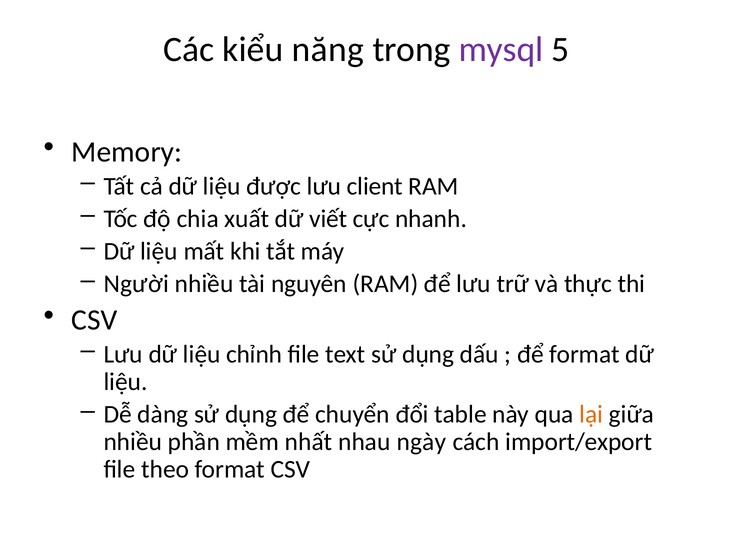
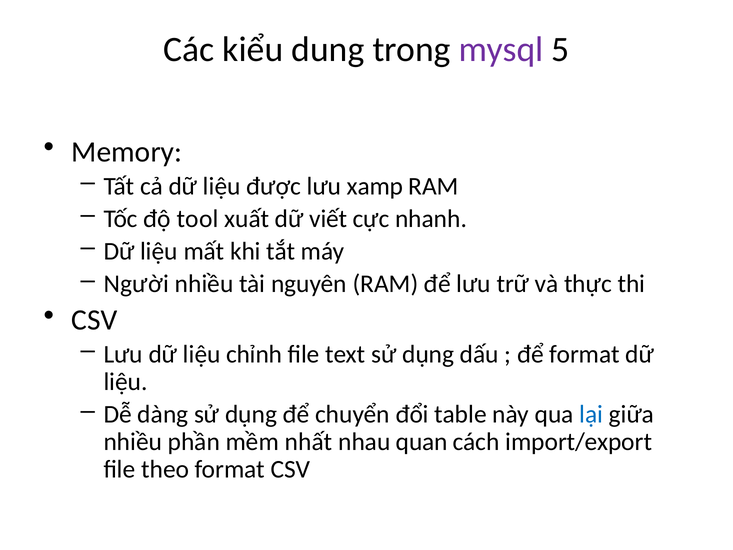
năng: năng -> dung
client: client -> xamp
chia: chia -> tool
lại colour: orange -> blue
ngày: ngày -> quan
